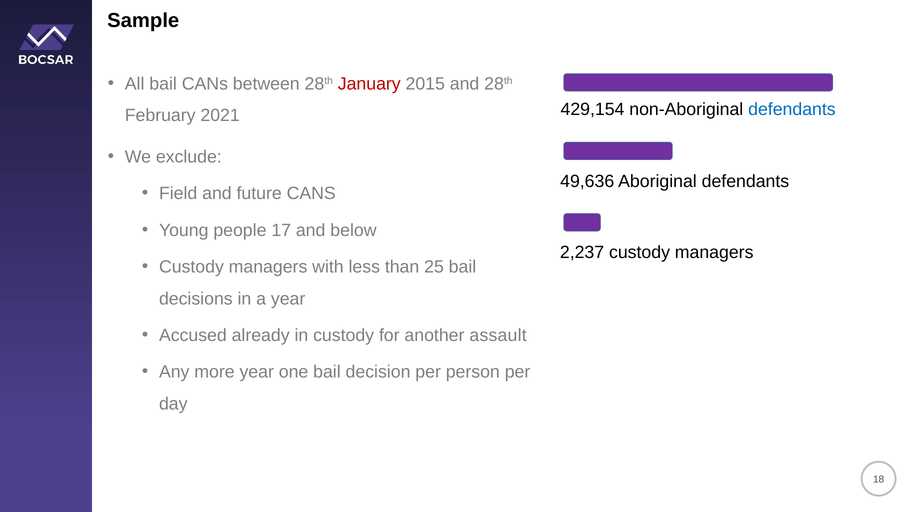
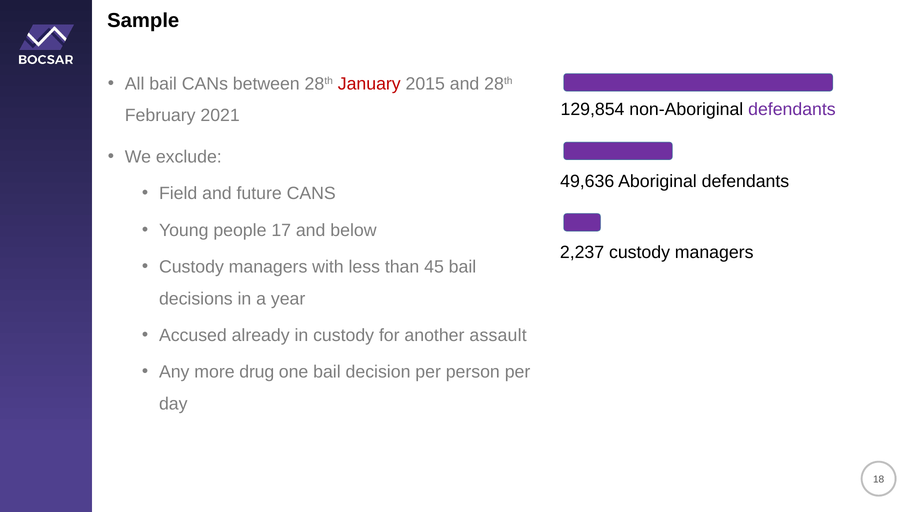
429,154: 429,154 -> 129,854
defendants at (792, 110) colour: blue -> purple
25: 25 -> 45
more year: year -> drug
